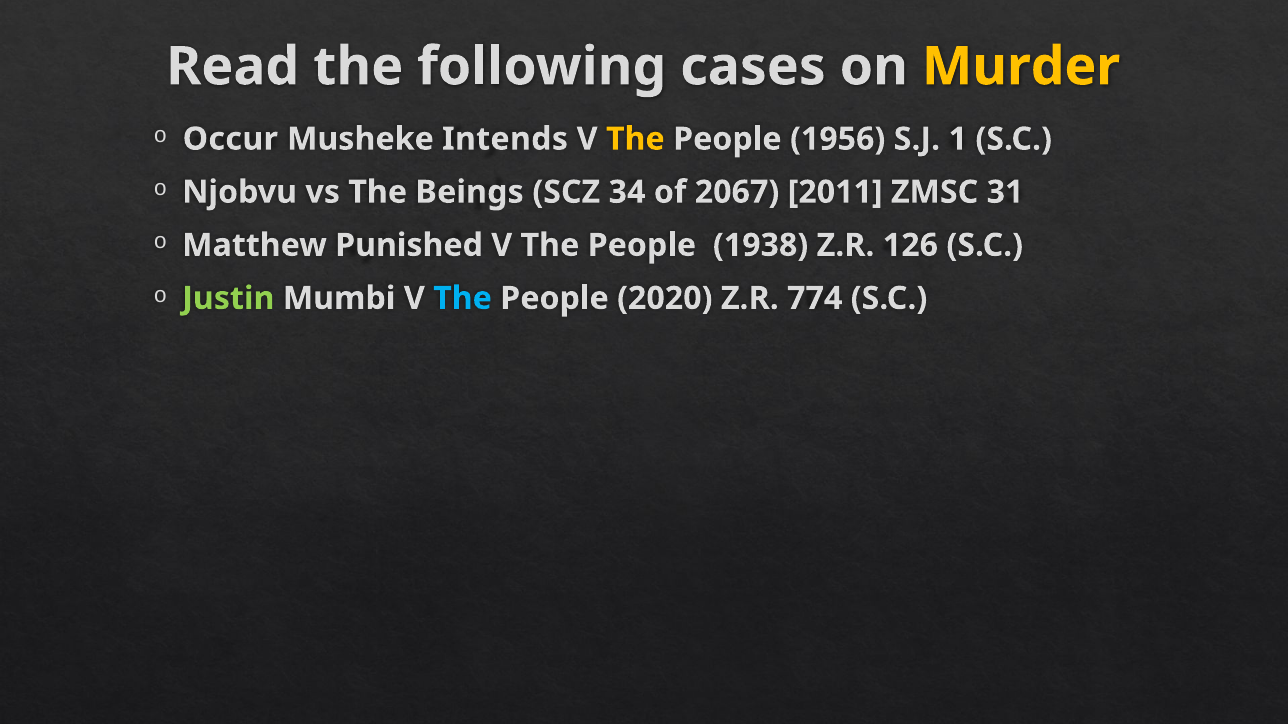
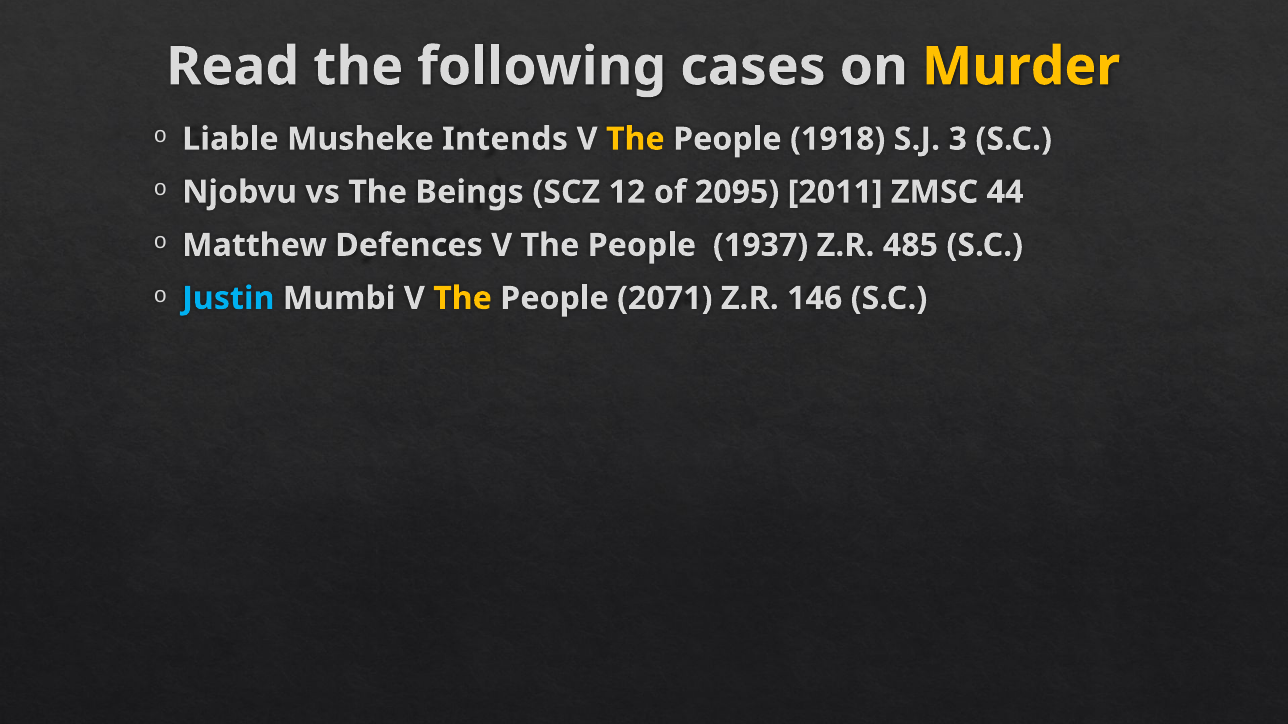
Occur: Occur -> Liable
1956: 1956 -> 1918
1: 1 -> 3
34: 34 -> 12
2067: 2067 -> 2095
31: 31 -> 44
Punished: Punished -> Defences
1938: 1938 -> 1937
126: 126 -> 485
Justin colour: light green -> light blue
The at (463, 298) colour: light blue -> yellow
2020: 2020 -> 2071
774: 774 -> 146
